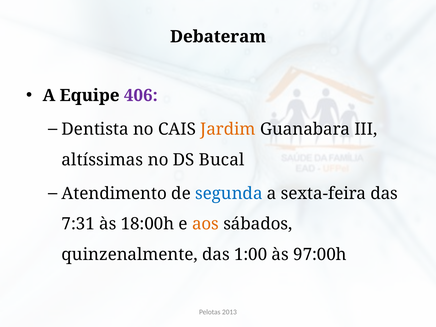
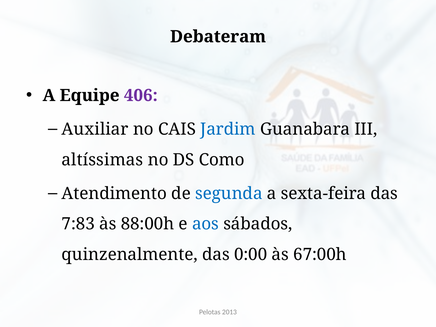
Dentista: Dentista -> Auxiliar
Jardim colour: orange -> blue
Bucal: Bucal -> Como
7:31: 7:31 -> 7:83
18:00h: 18:00h -> 88:00h
aos colour: orange -> blue
1:00: 1:00 -> 0:00
97:00h: 97:00h -> 67:00h
